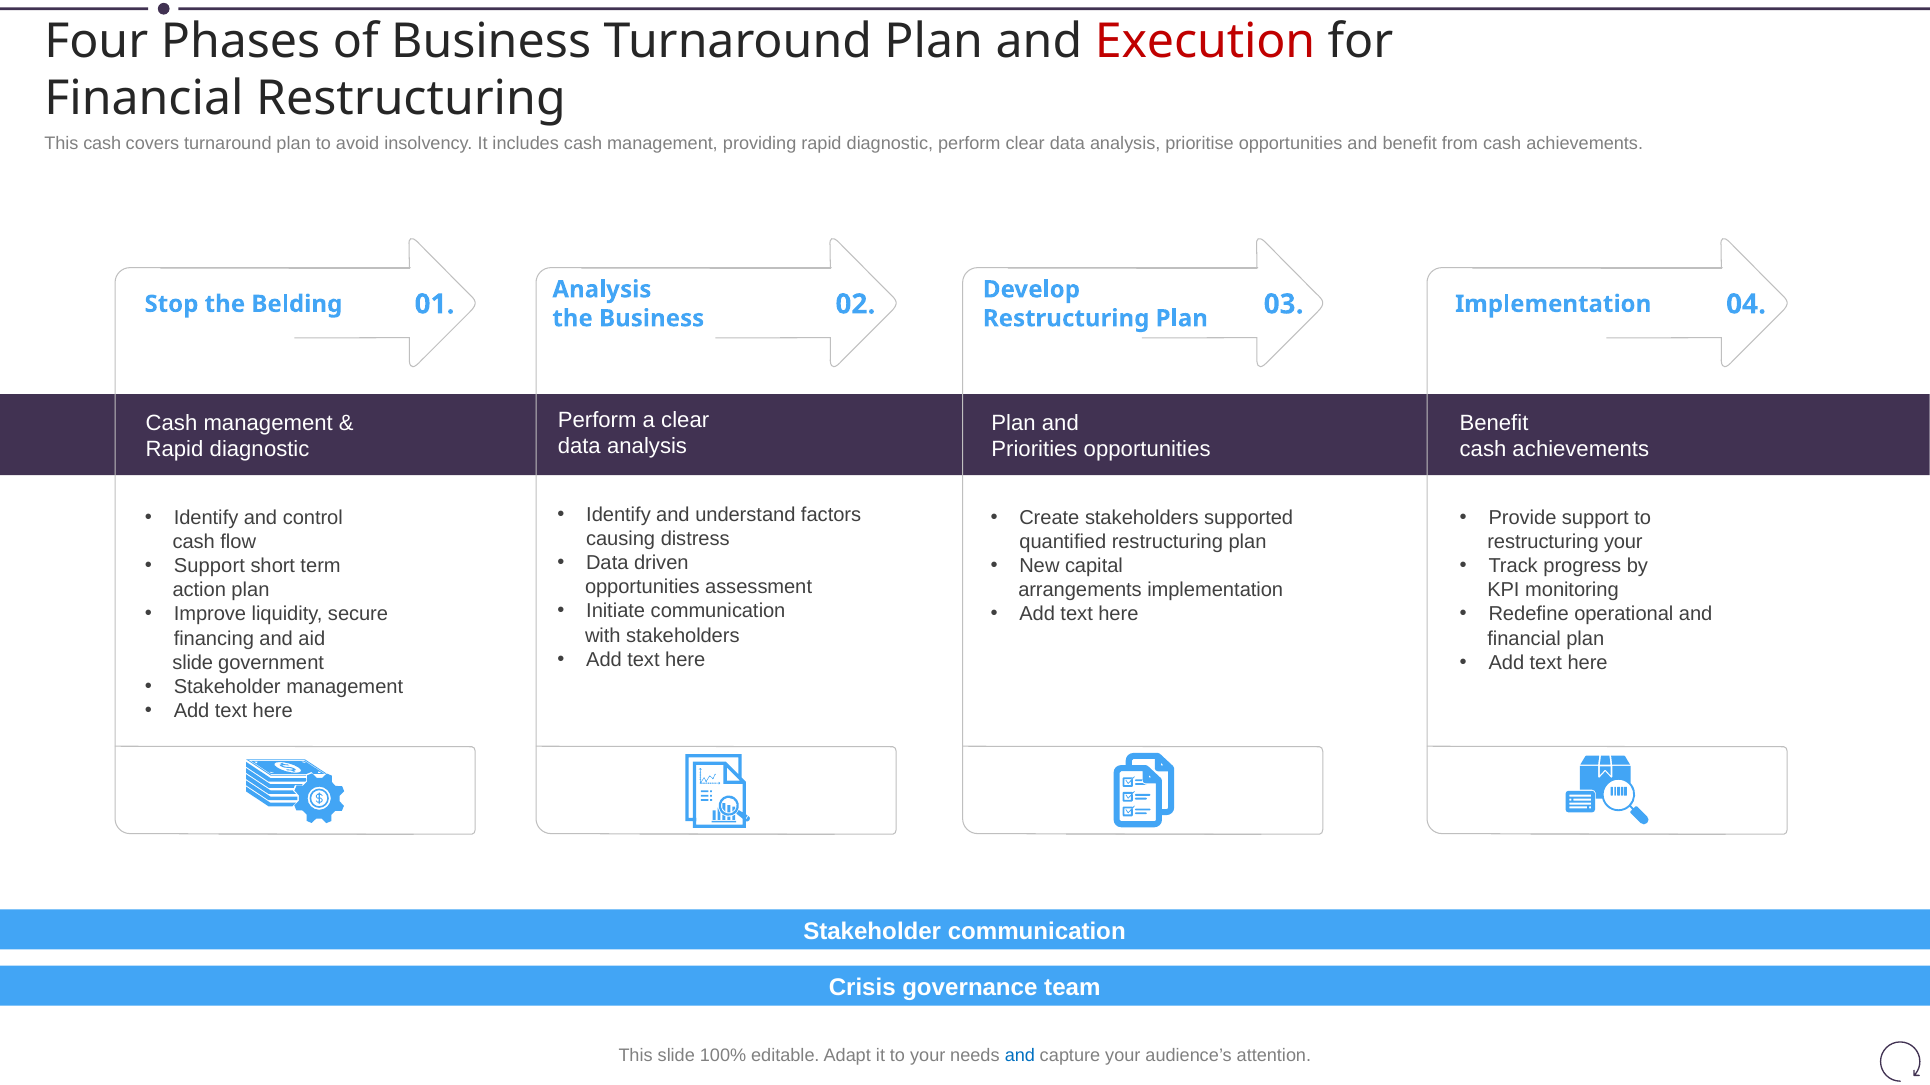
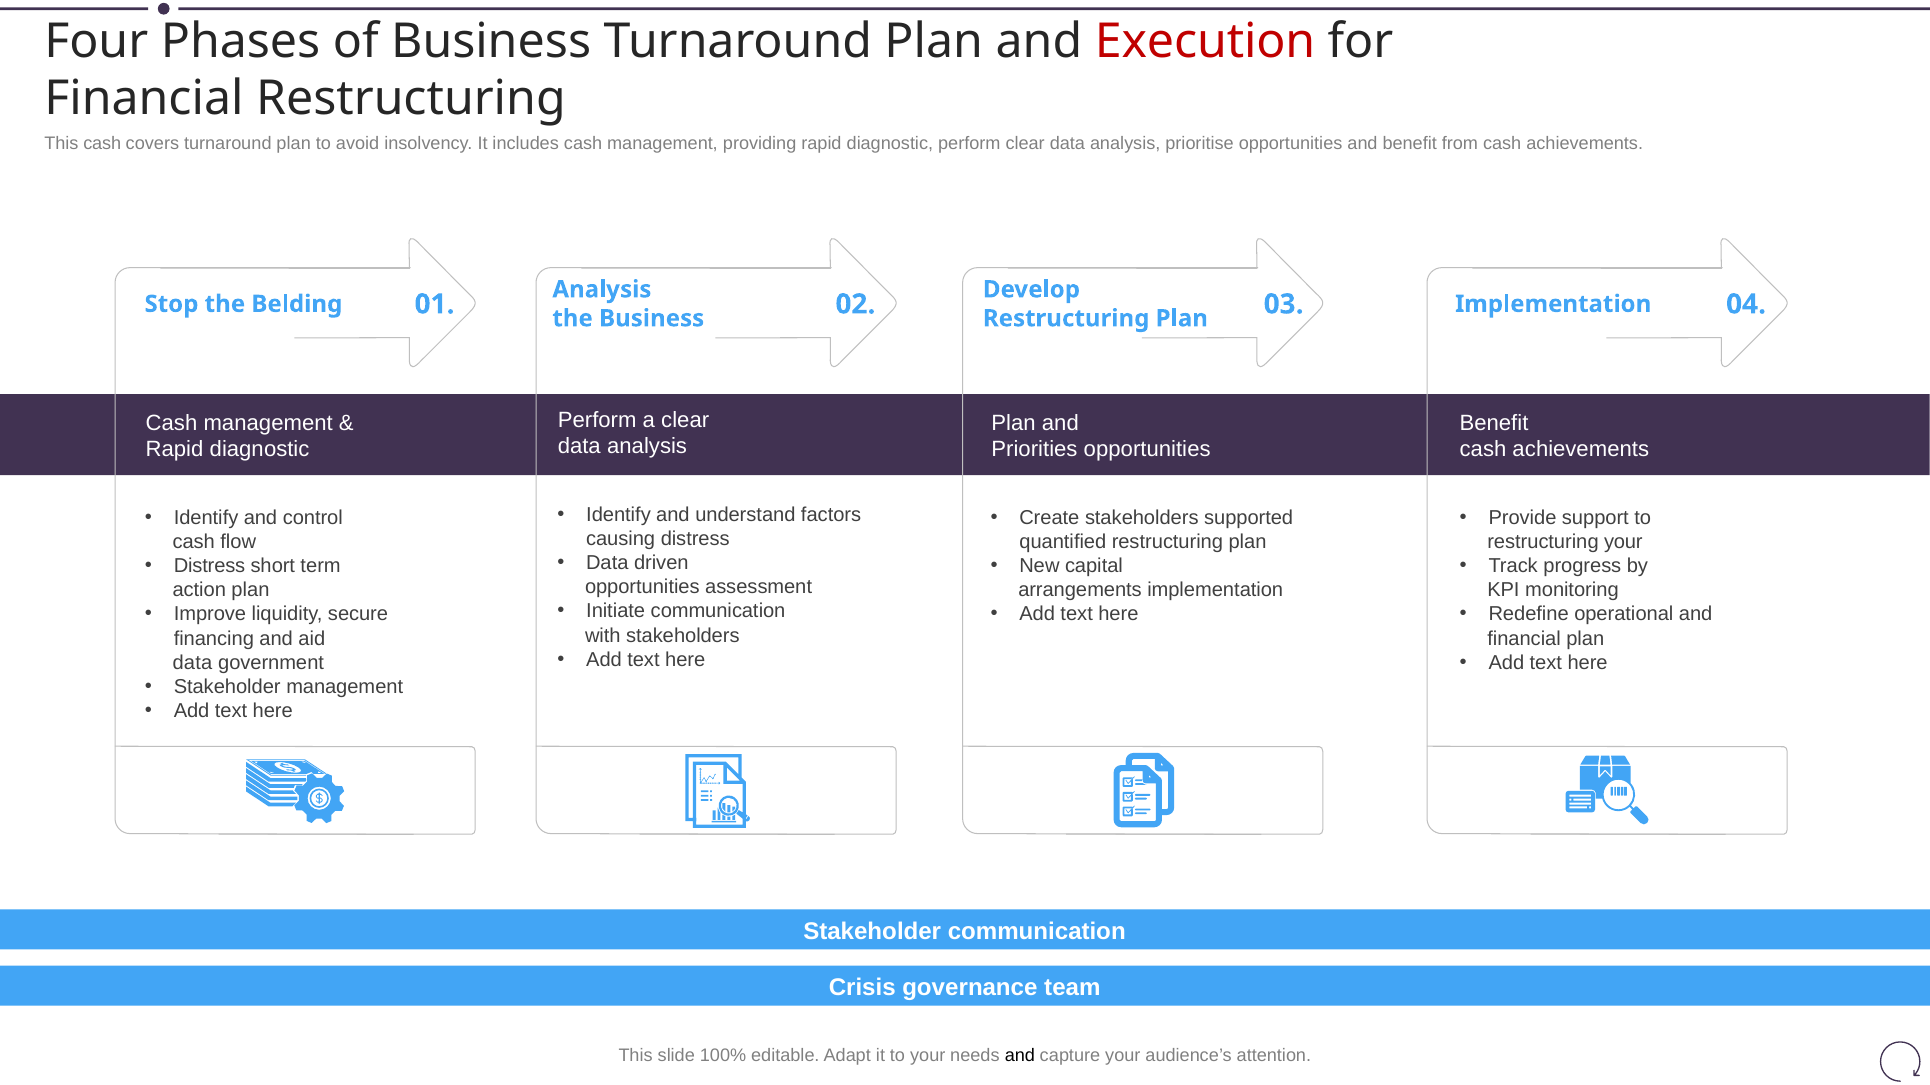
Support at (209, 566): Support -> Distress
slide at (193, 663): slide -> data
and at (1020, 1056) colour: blue -> black
